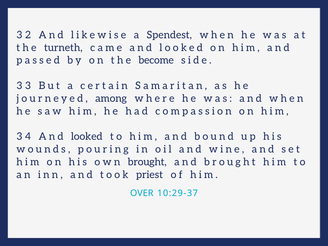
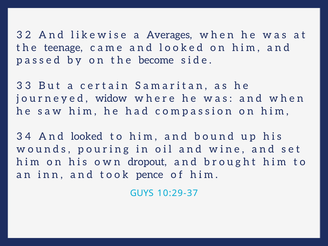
Spendest: Spendest -> Averages
turneth: turneth -> teenage
among: among -> widow
own brought: brought -> dropout
priest: priest -> pence
OVER: OVER -> GUYS
